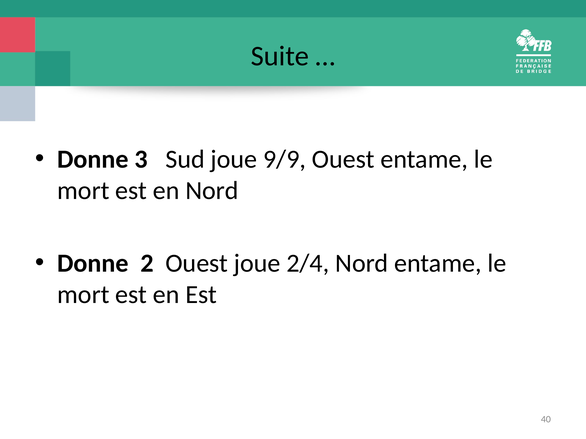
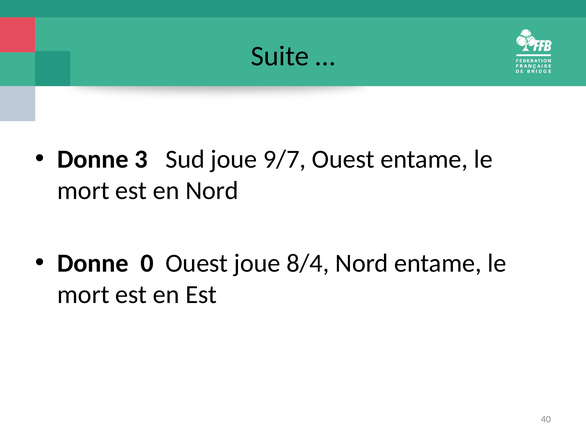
9/9: 9/9 -> 9/7
2: 2 -> 0
2/4: 2/4 -> 8/4
